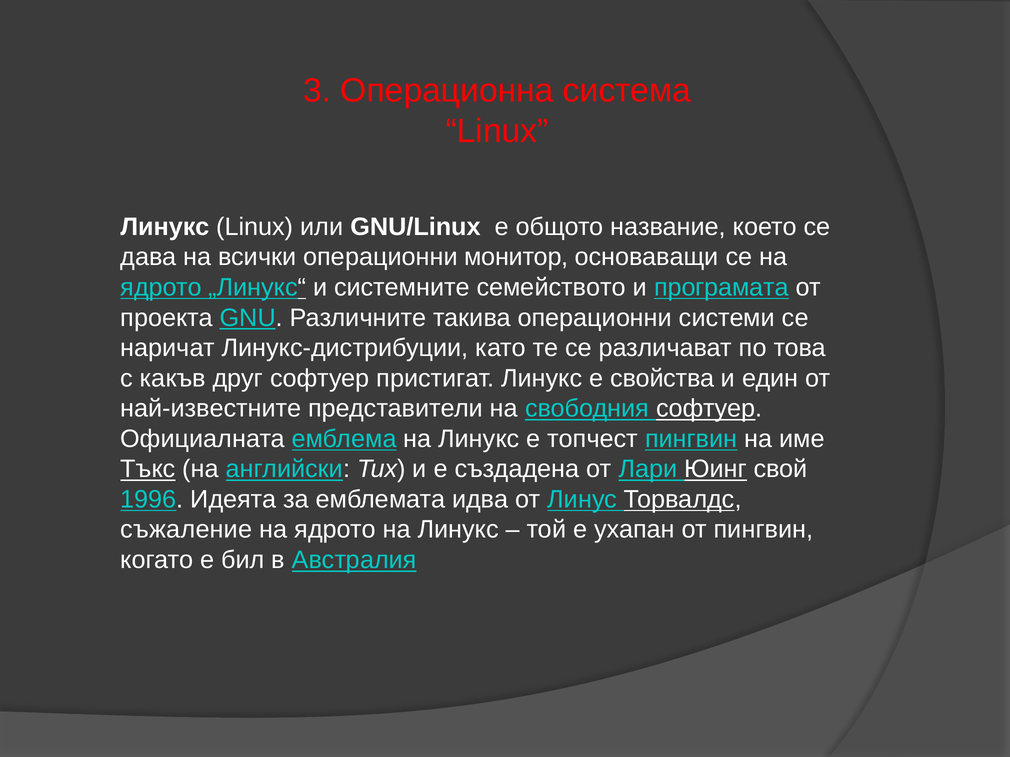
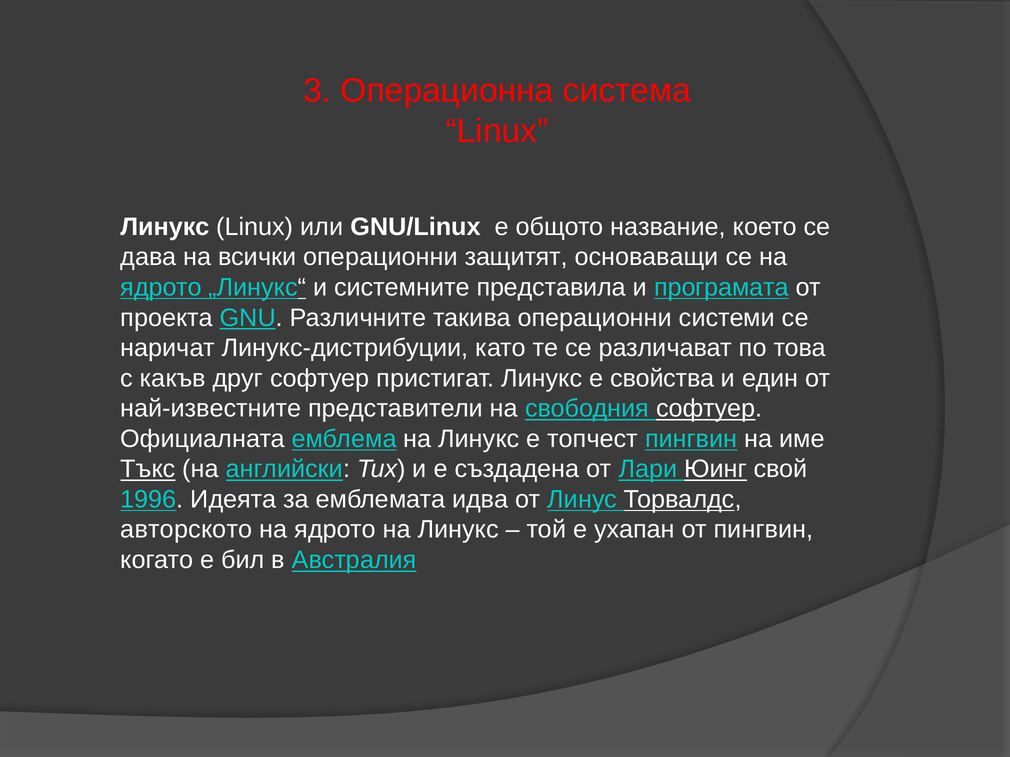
монитор: монитор -> защитят
семейството: семейството -> представила
съжаление: съжаление -> авторското
